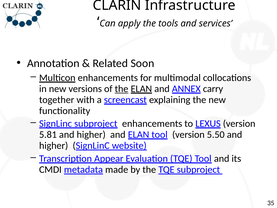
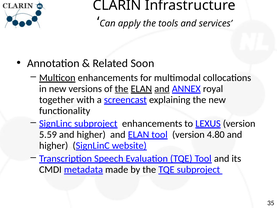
and at (162, 89) underline: none -> present
carry: carry -> royal
5.81: 5.81 -> 5.59
5.50: 5.50 -> 4.80
Appear: Appear -> Speech
